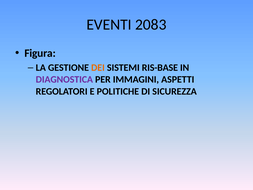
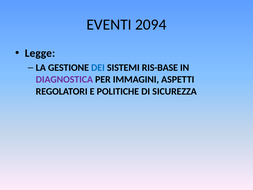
2083: 2083 -> 2094
Figura: Figura -> Legge
DEI colour: orange -> blue
